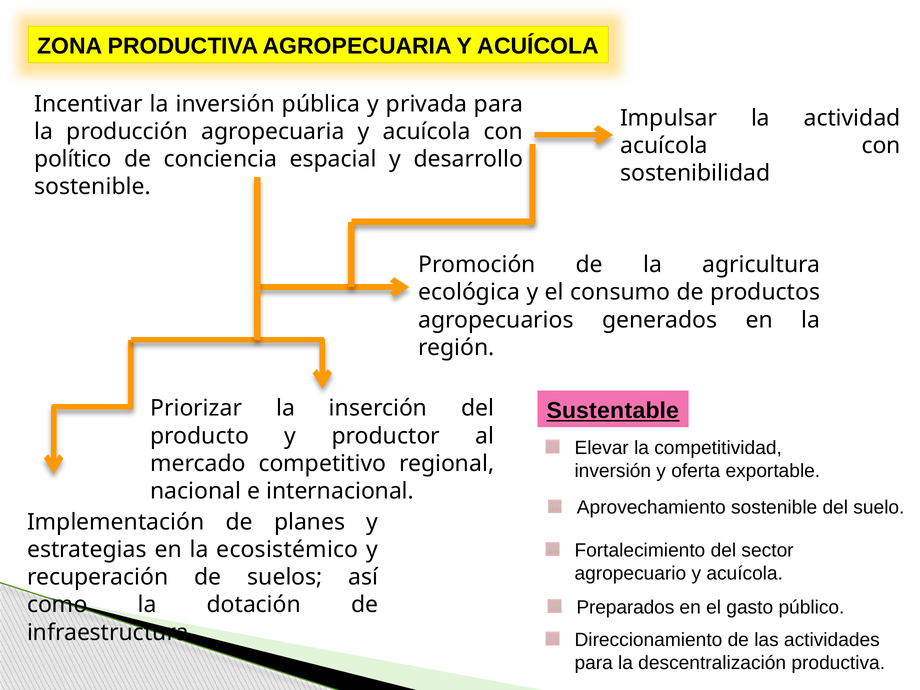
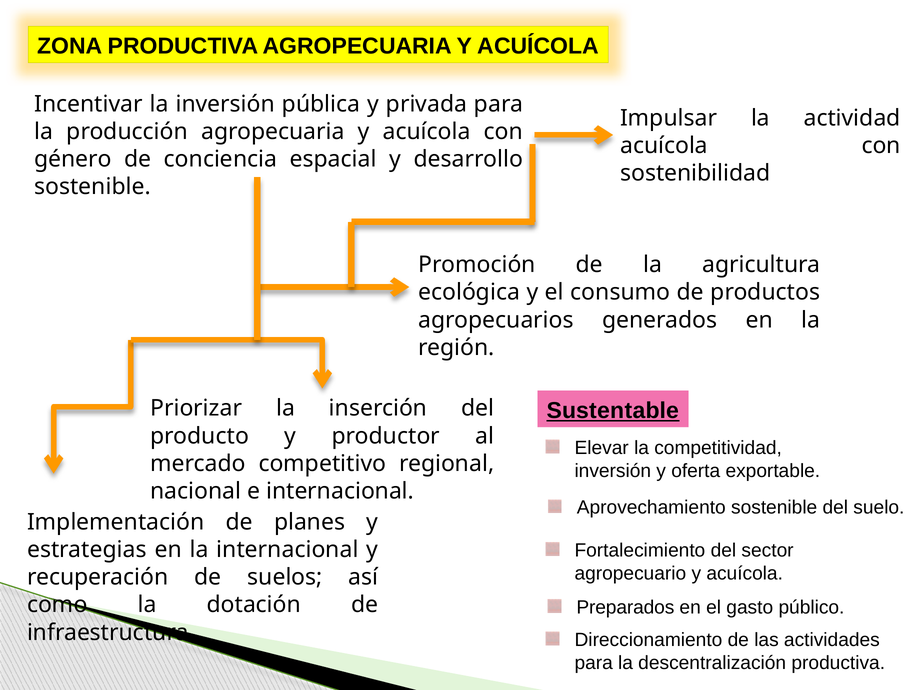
político: político -> género
la ecosistémico: ecosistémico -> internacional
